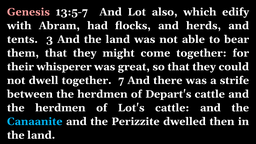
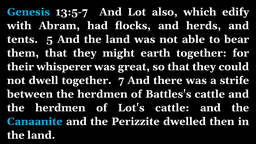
Genesis colour: pink -> light blue
3: 3 -> 5
come: come -> earth
Depart's: Depart's -> Battles's
